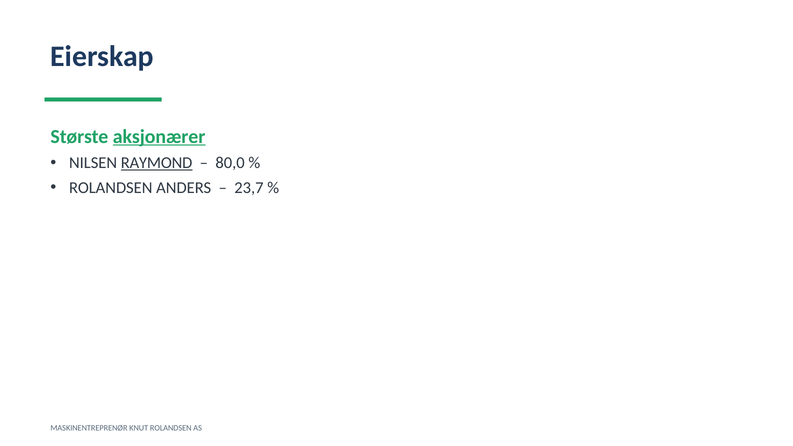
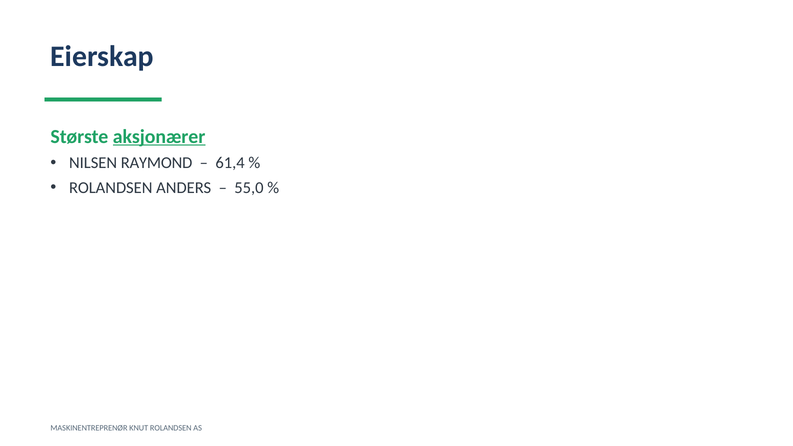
RAYMOND underline: present -> none
80,0: 80,0 -> 61,4
23,7: 23,7 -> 55,0
